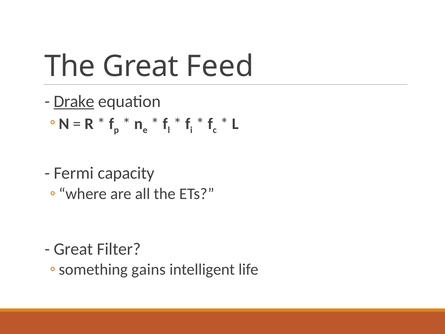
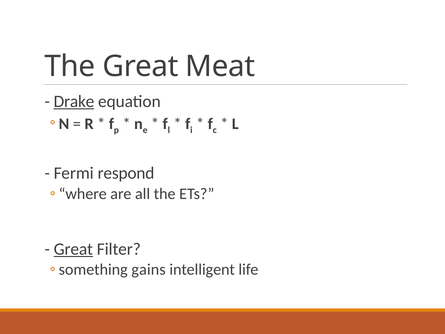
Feed: Feed -> Meat
capacity: capacity -> respond
Great at (73, 249) underline: none -> present
